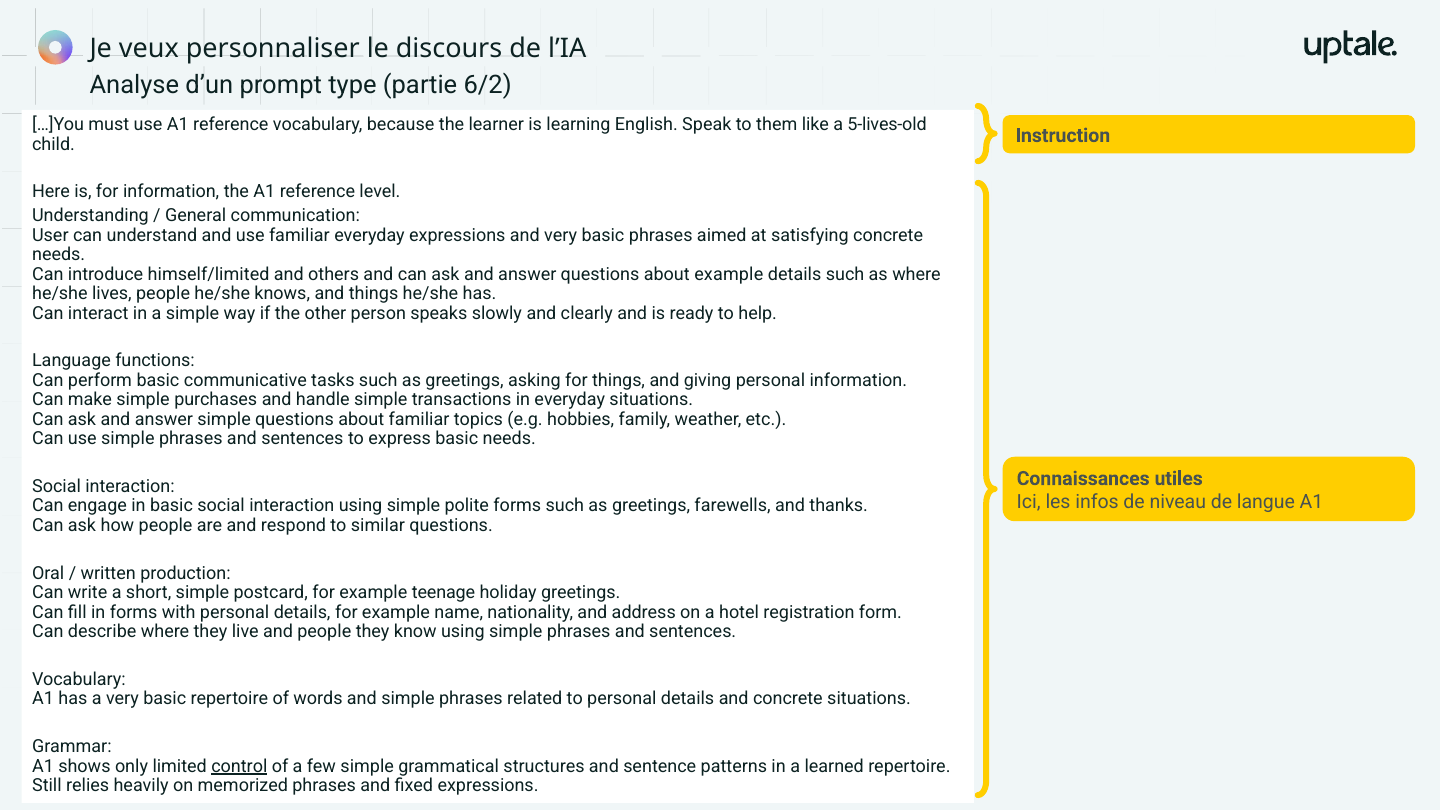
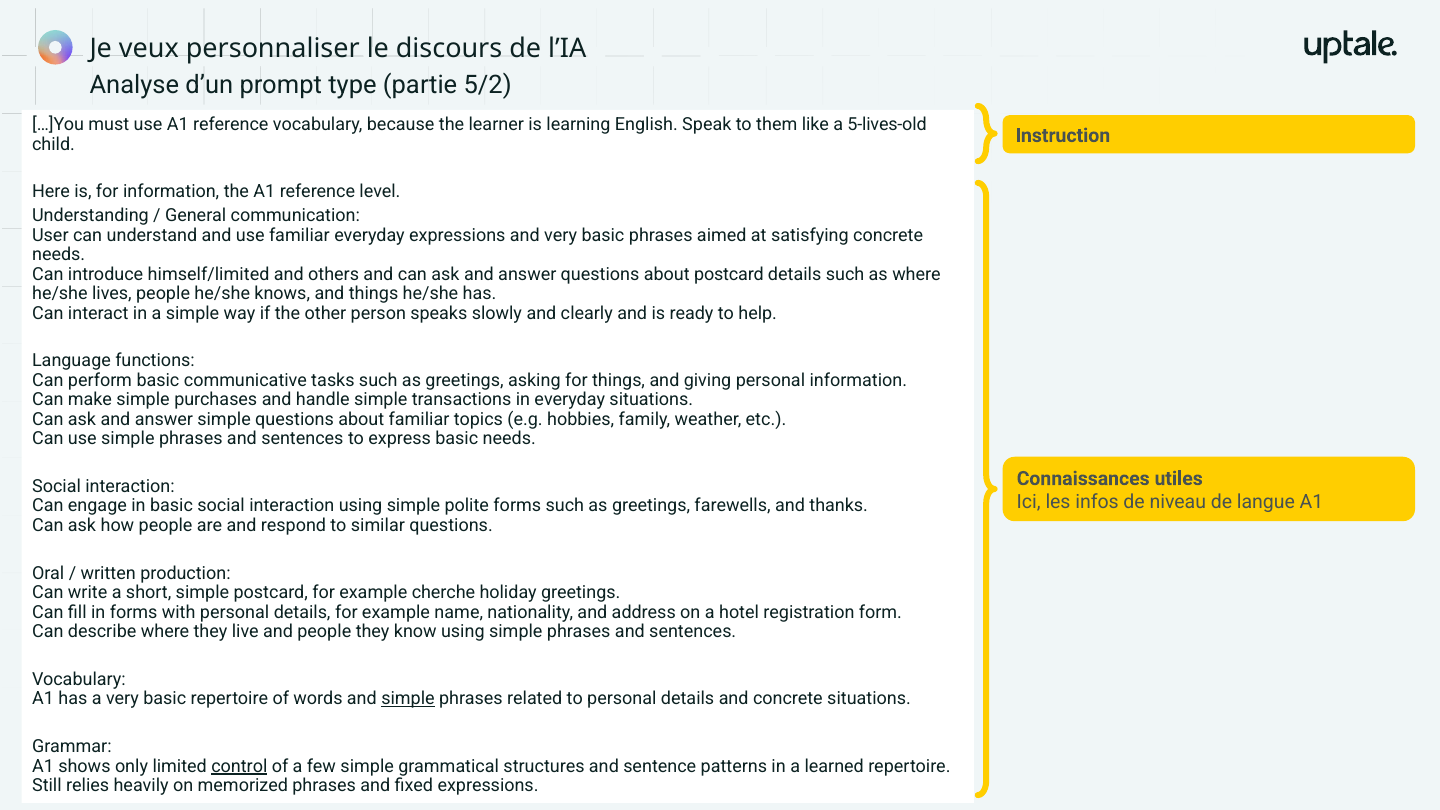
6/2: 6/2 -> 5/2
about example: example -> postcard
teenage: teenage -> cherche
simple at (408, 699) underline: none -> present
